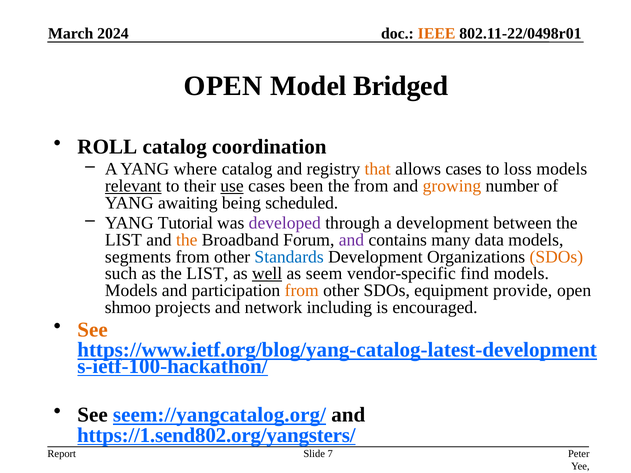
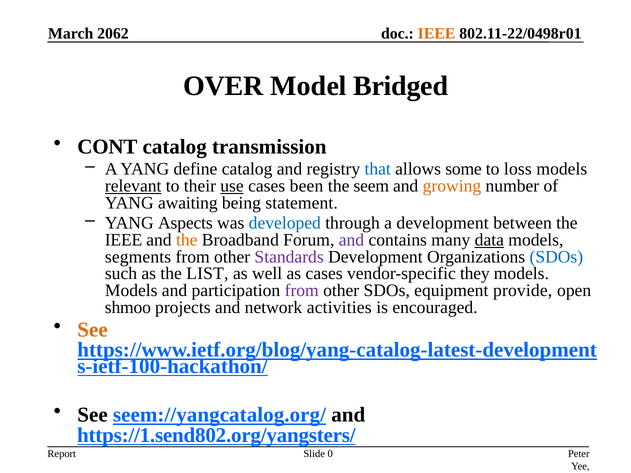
2024: 2024 -> 2062
OPEN at (223, 86): OPEN -> OVER
ROLL: ROLL -> CONT
coordination: coordination -> transmission
where: where -> define
that colour: orange -> blue
allows cases: cases -> some
the from: from -> seem
scheduled: scheduled -> statement
Tutorial: Tutorial -> Aspects
developed colour: purple -> blue
LIST at (123, 240): LIST -> IEEE
data underline: none -> present
Standards colour: blue -> purple
SDOs at (556, 257) colour: orange -> blue
well underline: present -> none
as seem: seem -> cases
find: find -> they
from at (302, 291) colour: orange -> purple
including: including -> activities
7: 7 -> 0
